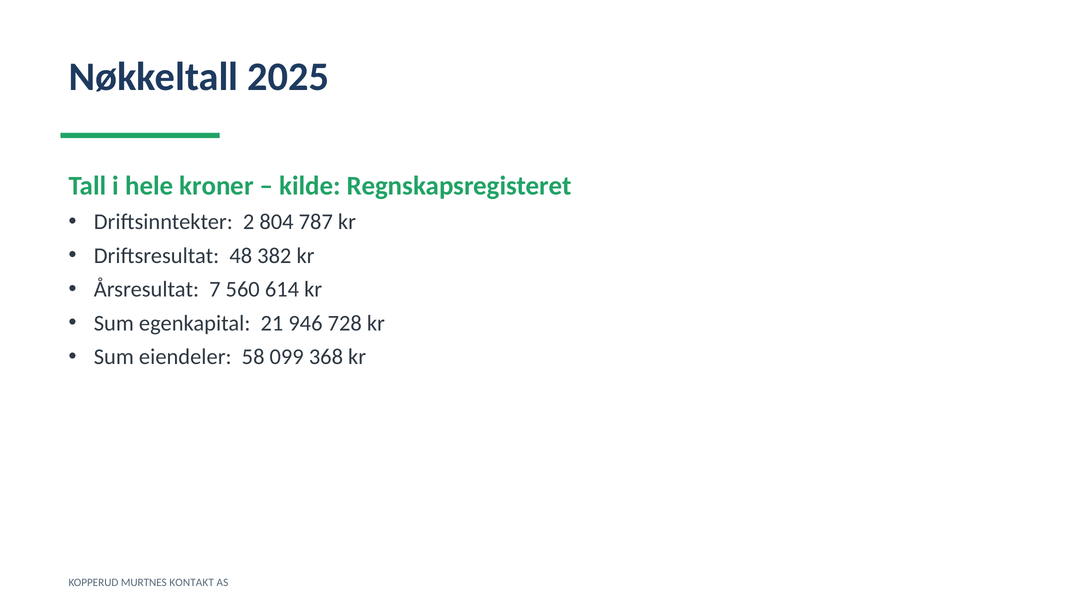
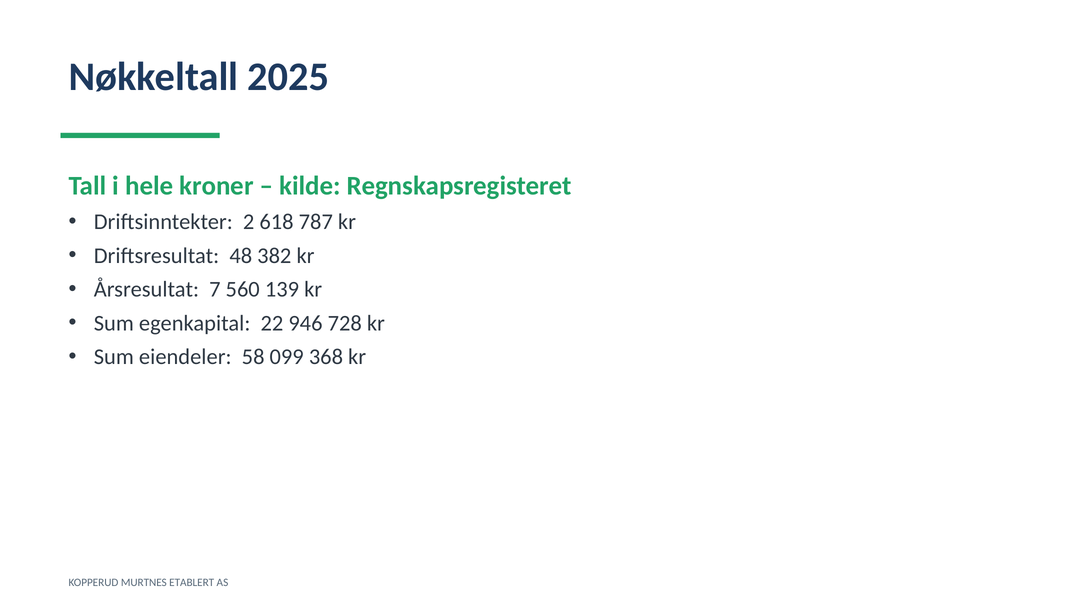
804: 804 -> 618
614: 614 -> 139
21: 21 -> 22
KONTAKT: KONTAKT -> ETABLERT
